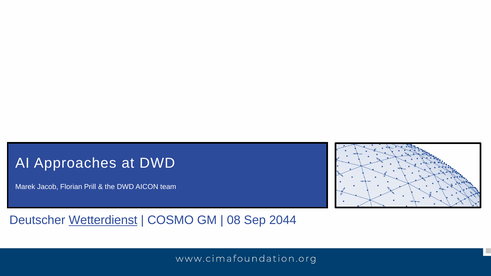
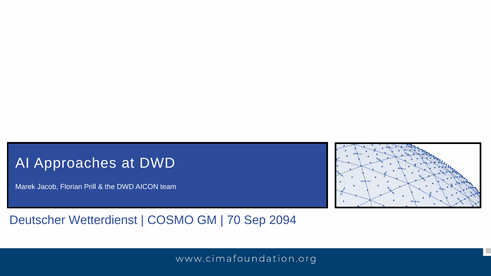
Wetterdienst underline: present -> none
08: 08 -> 70
2044: 2044 -> 2094
